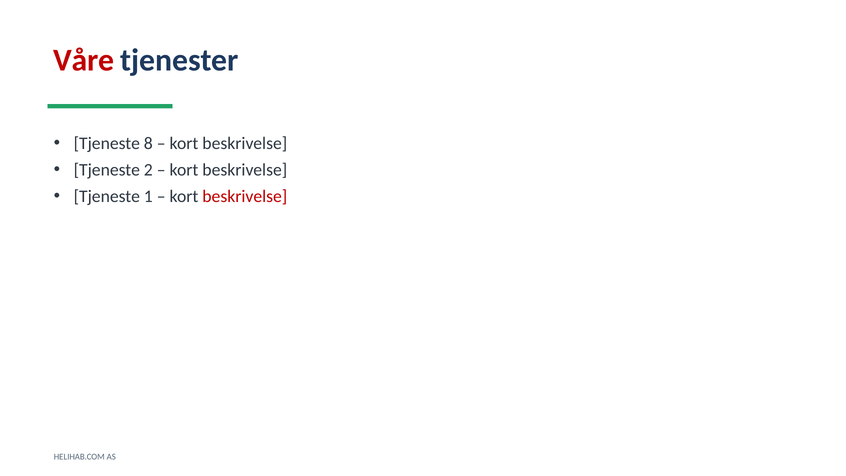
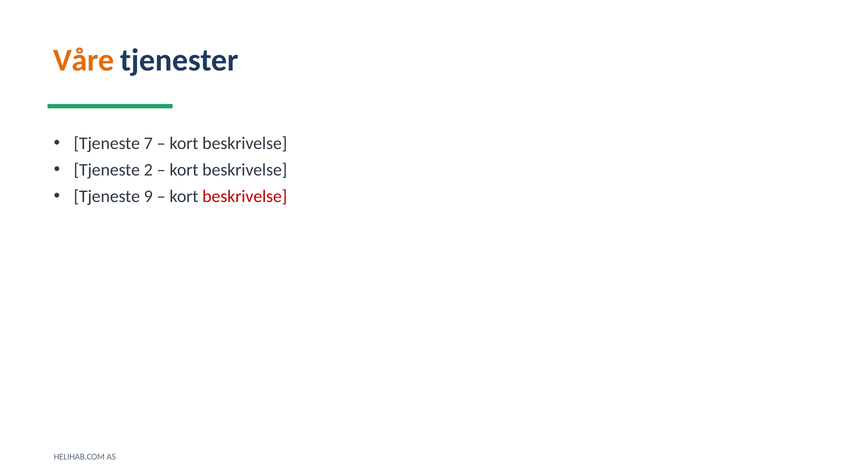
Våre colour: red -> orange
8: 8 -> 7
1: 1 -> 9
